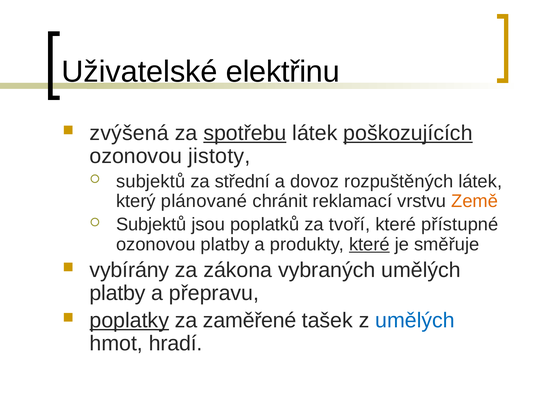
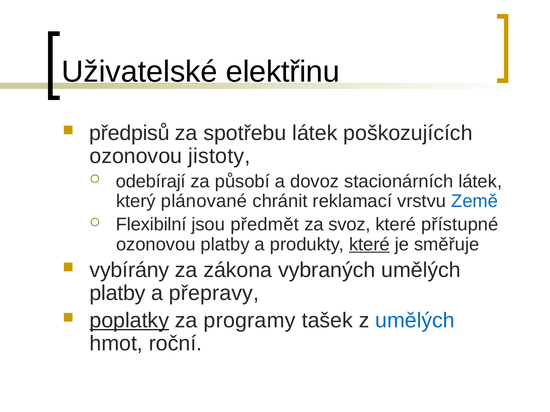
zvýšená: zvýšená -> předpisů
spotřebu underline: present -> none
poškozujících underline: present -> none
subjektů at (151, 182): subjektů -> odebírají
střední: střední -> působí
rozpuštěných: rozpuštěných -> stacionárních
Země colour: orange -> blue
Subjektů at (151, 225): Subjektů -> Flexibilní
poplatků: poplatků -> předmět
tvoří: tvoří -> svoz
přepravu: přepravu -> přepravy
zaměřené: zaměřené -> programy
hradí: hradí -> roční
